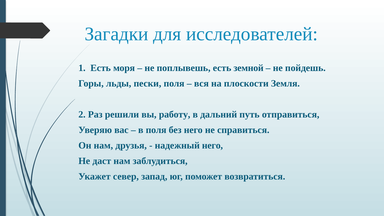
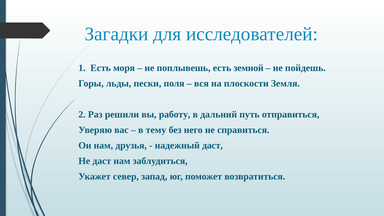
в поля: поля -> тему
надежный него: него -> даст
